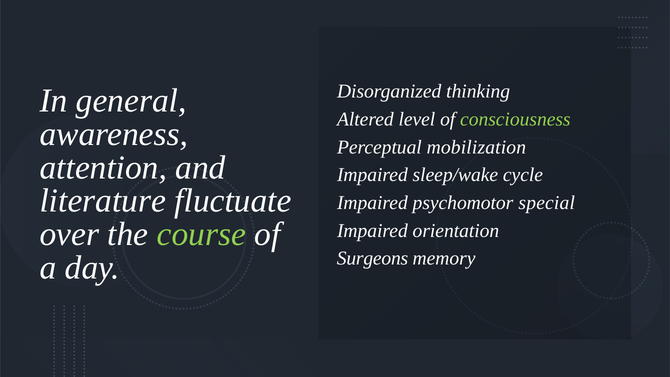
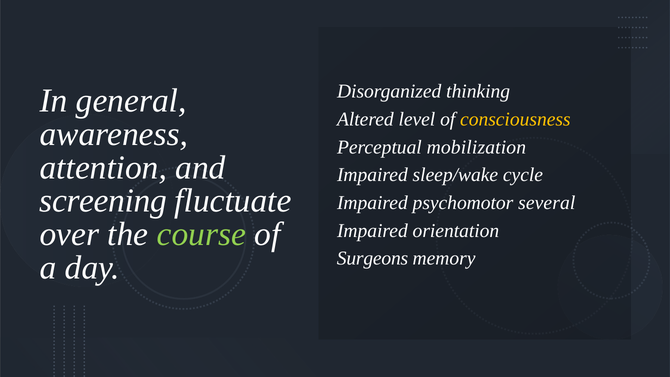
consciousness colour: light green -> yellow
literature: literature -> screening
special: special -> several
